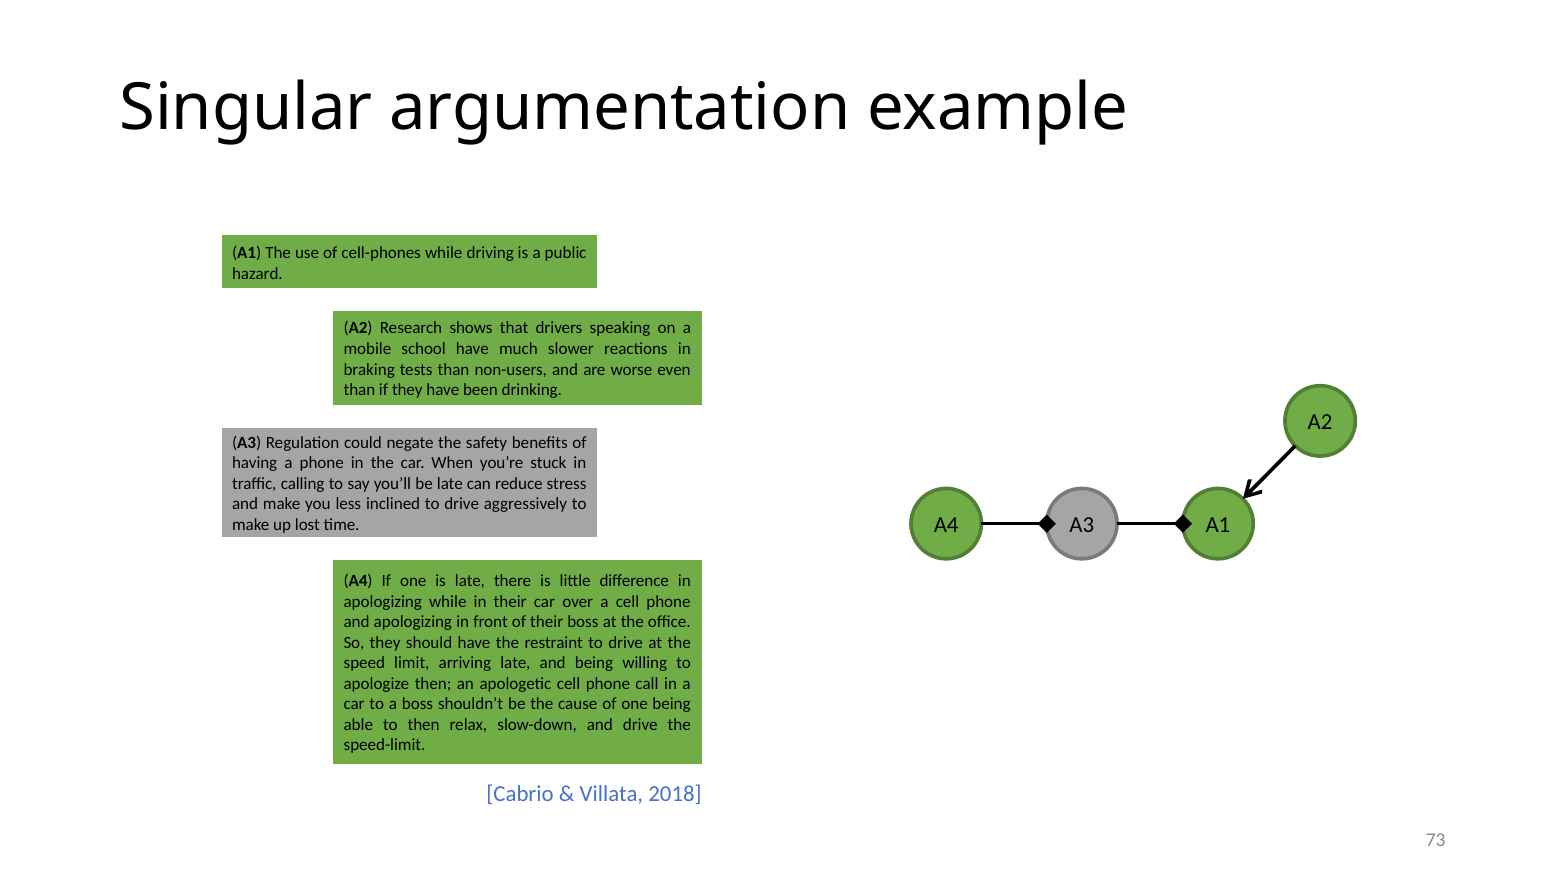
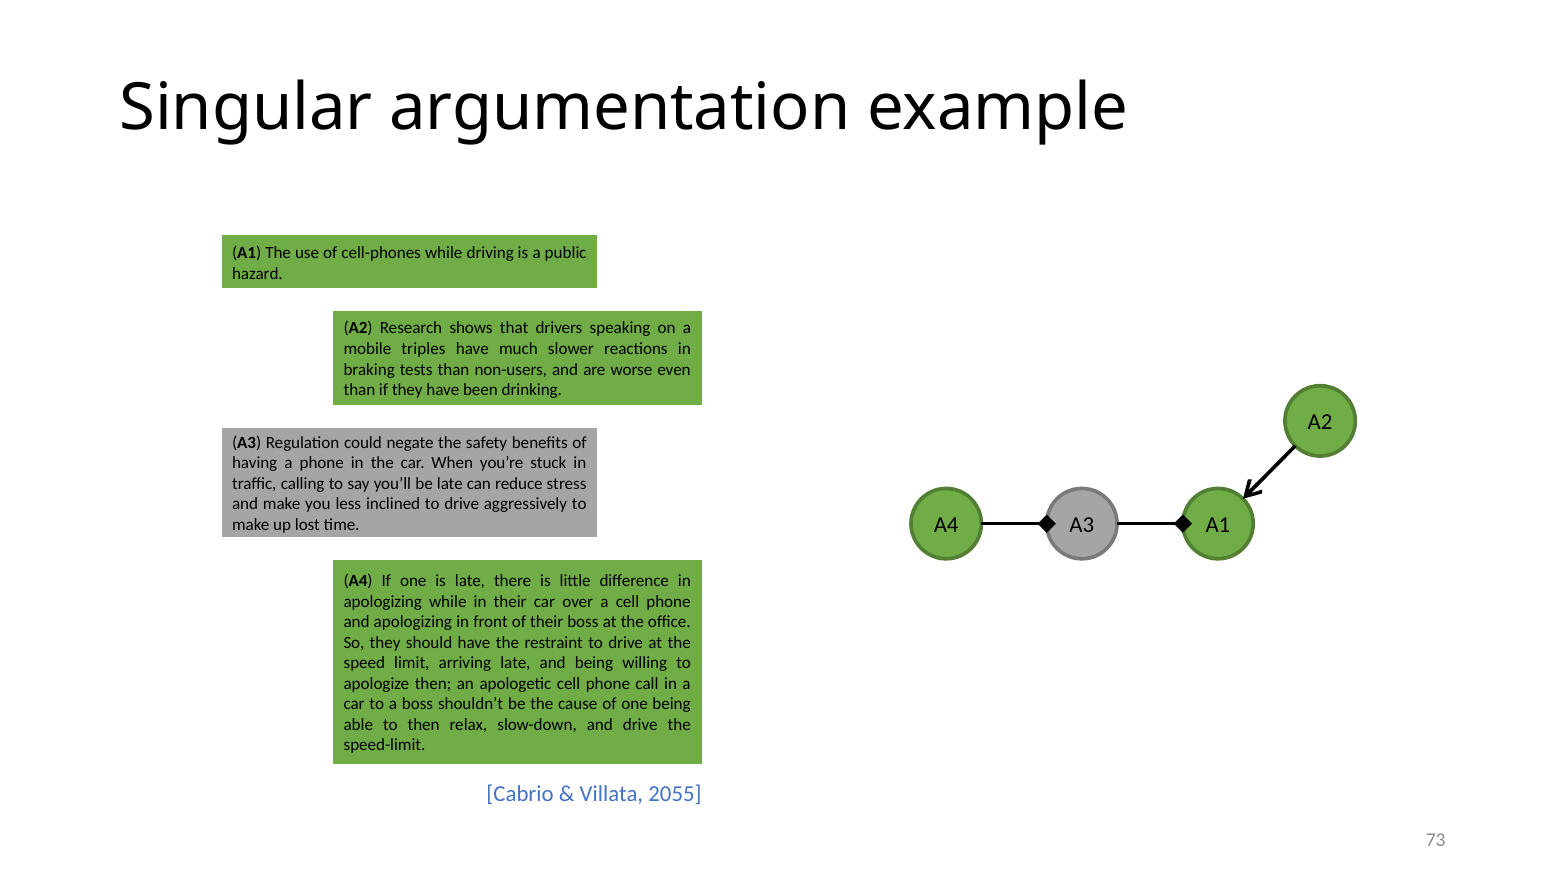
school: school -> triples
2018: 2018 -> 2055
